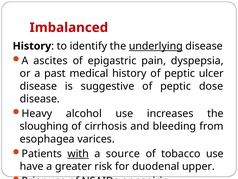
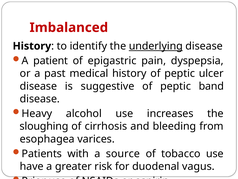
ascites: ascites -> patient
dose: dose -> band
with underline: present -> none
upper: upper -> vagus
